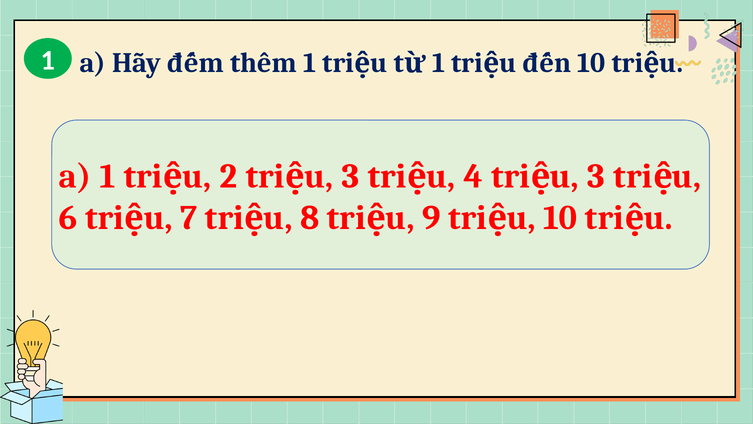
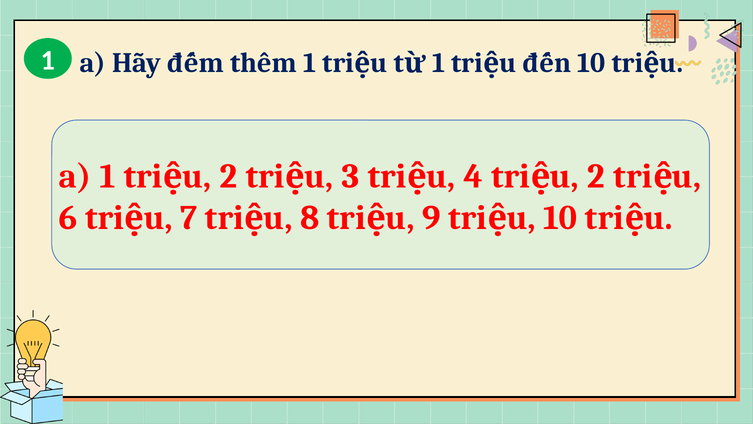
3 at (596, 176): 3 -> 2
